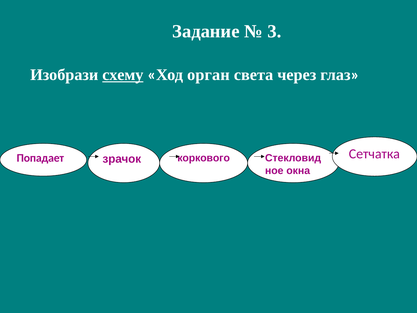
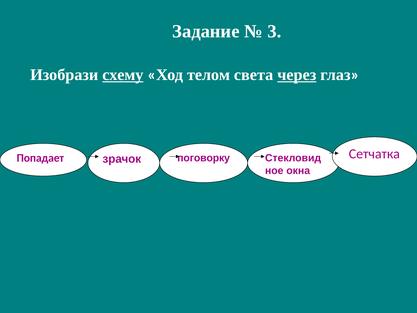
орган: орган -> телом
через underline: none -> present
коркового: коркового -> поговорку
